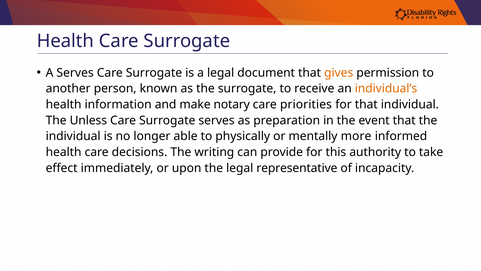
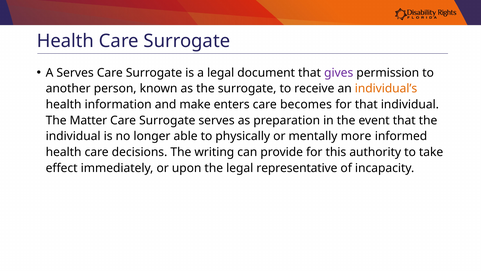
gives colour: orange -> purple
notary: notary -> enters
priorities: priorities -> becomes
Unless: Unless -> Matter
